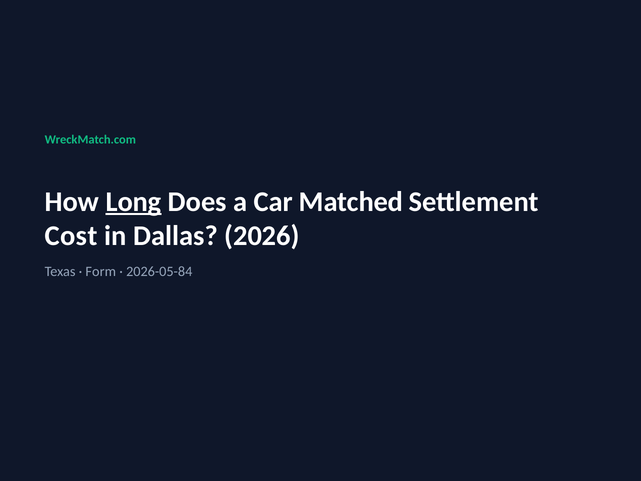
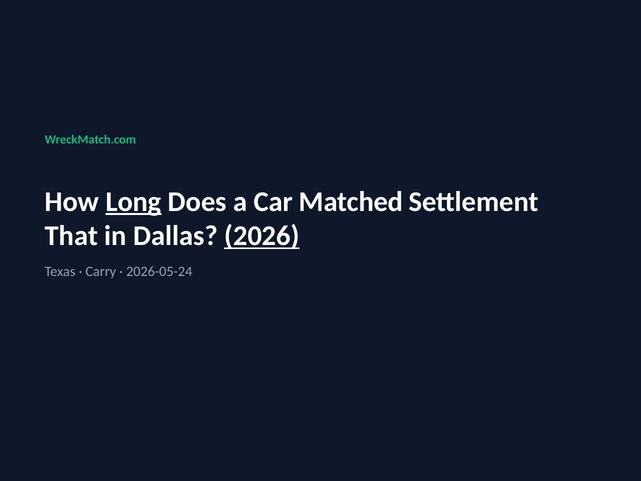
Cost: Cost -> That
2026 underline: none -> present
Form: Form -> Carry
2026-05-84: 2026-05-84 -> 2026-05-24
